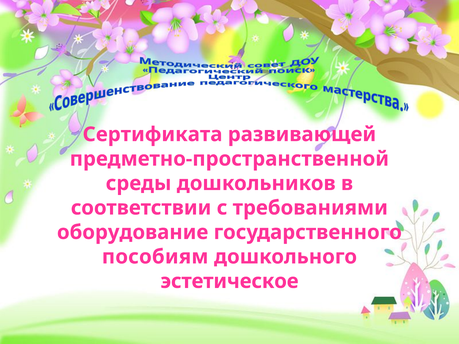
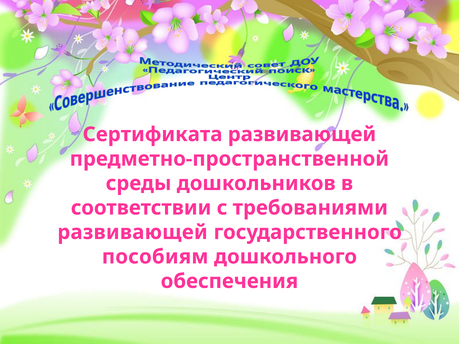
оборудование at (133, 232): оборудование -> развивающей
эстетическое: эстетическое -> обеспечения
